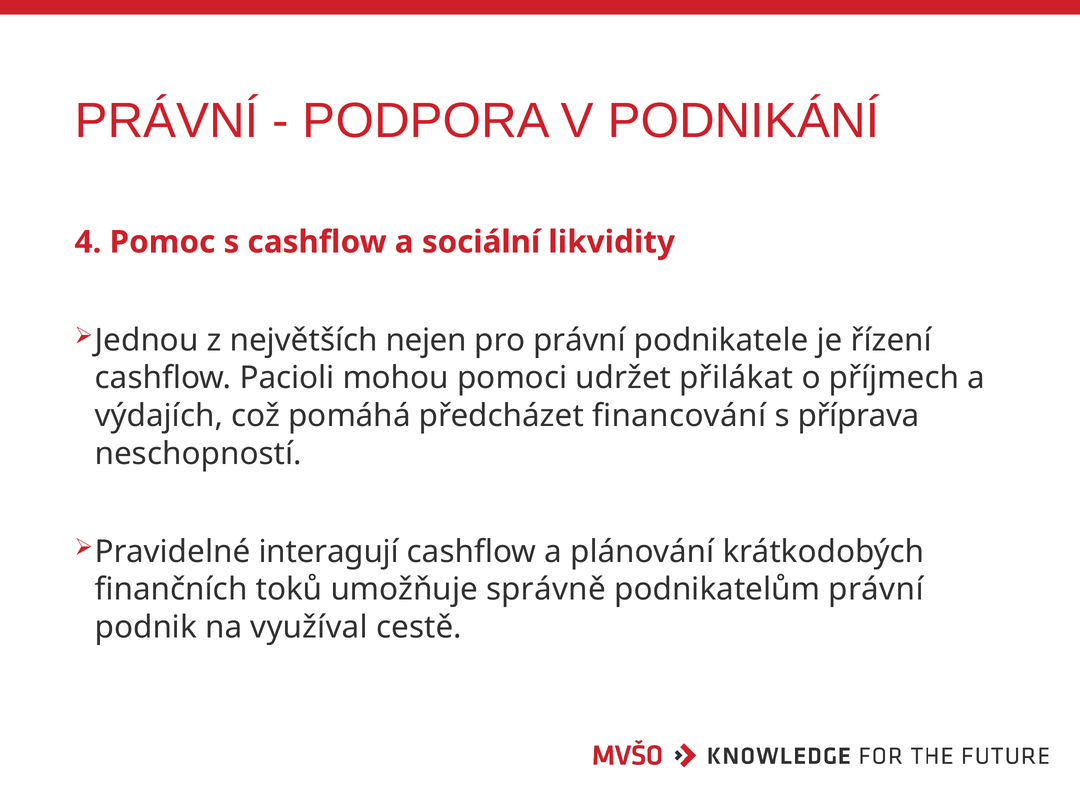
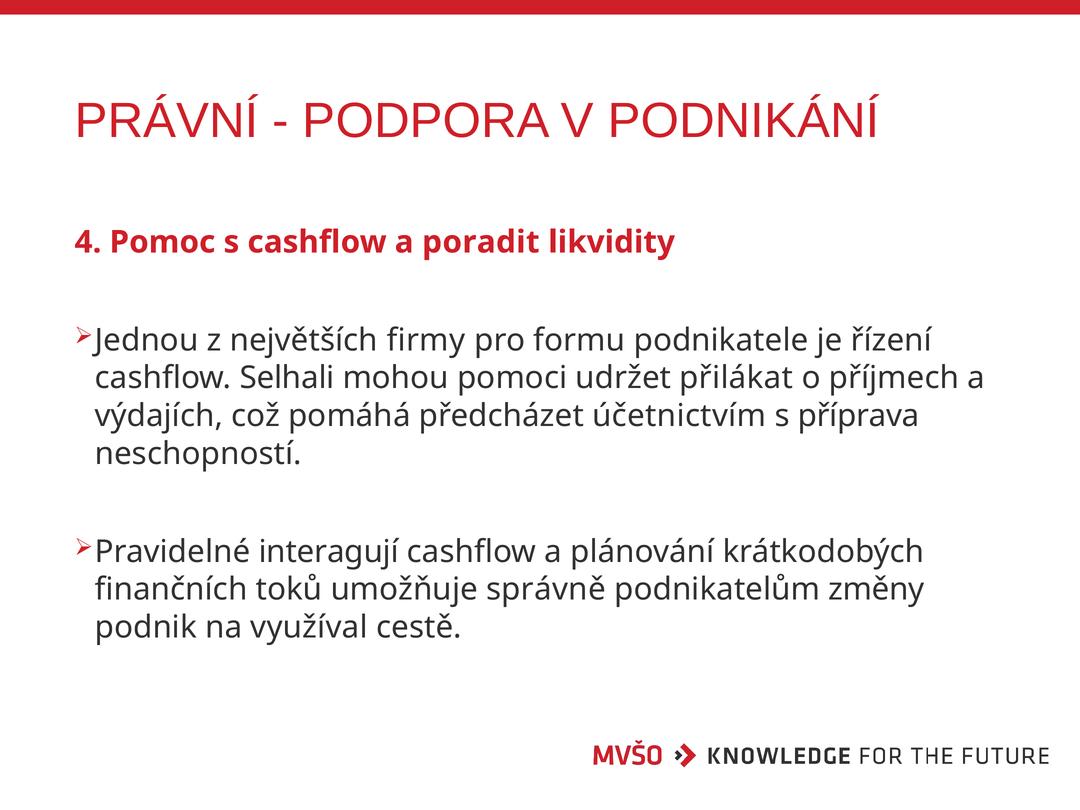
sociální: sociální -> poradit
nejen: nejen -> firmy
pro právní: právní -> formu
Pacioli: Pacioli -> Selhali
financování: financování -> účetnictvím
podnikatelům právní: právní -> změny
